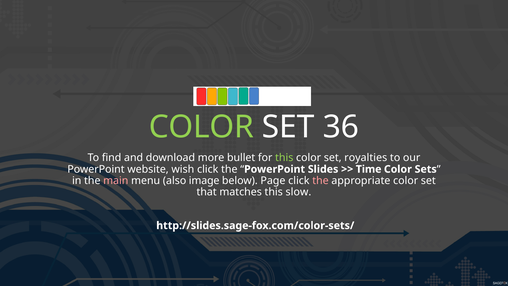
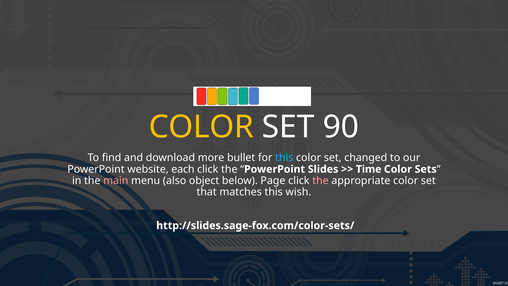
COLOR at (201, 127) colour: light green -> yellow
36: 36 -> 90
this at (284, 158) colour: light green -> light blue
royalties: royalties -> changed
wish: wish -> each
image: image -> object
slow: slow -> wish
